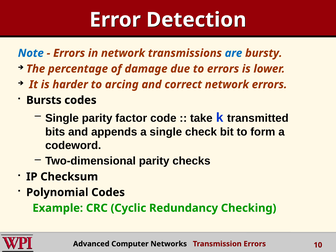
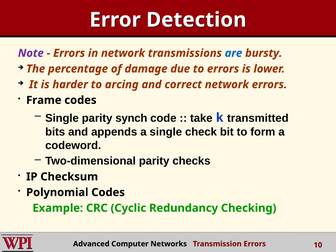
Note colour: blue -> purple
Bursts: Bursts -> Frame
factor: factor -> synch
